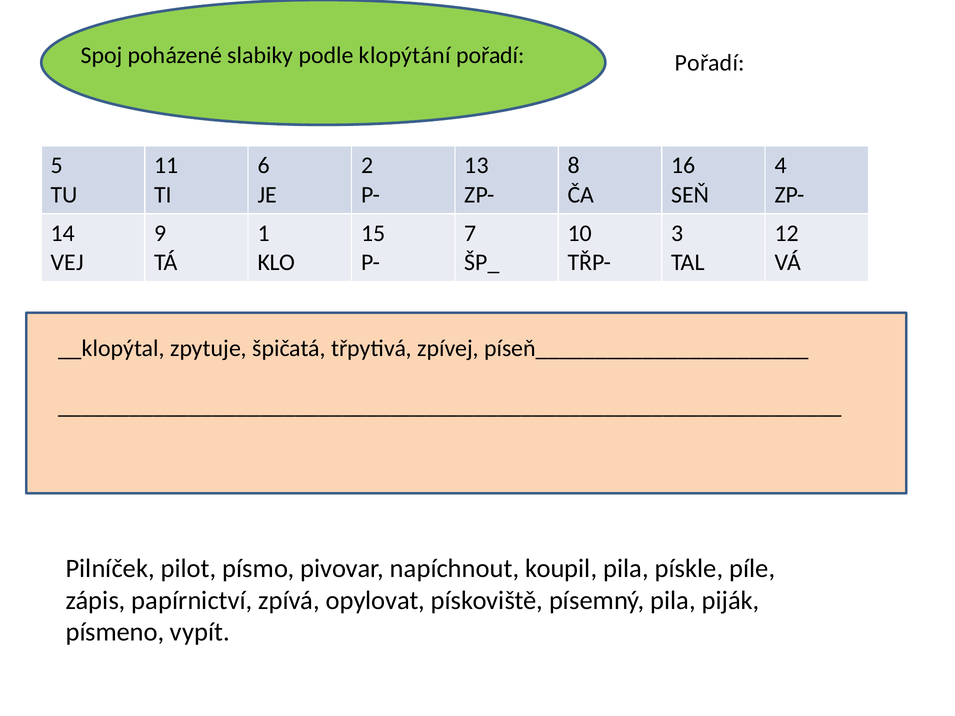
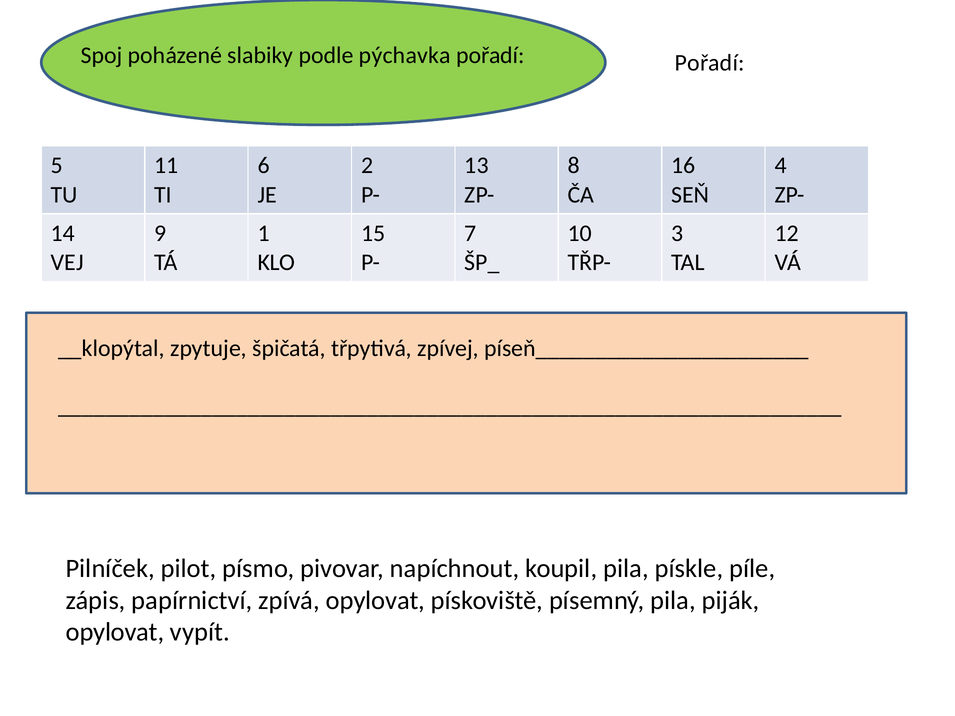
klopýtání: klopýtání -> pýchavka
písmeno at (115, 632): písmeno -> opylovat
